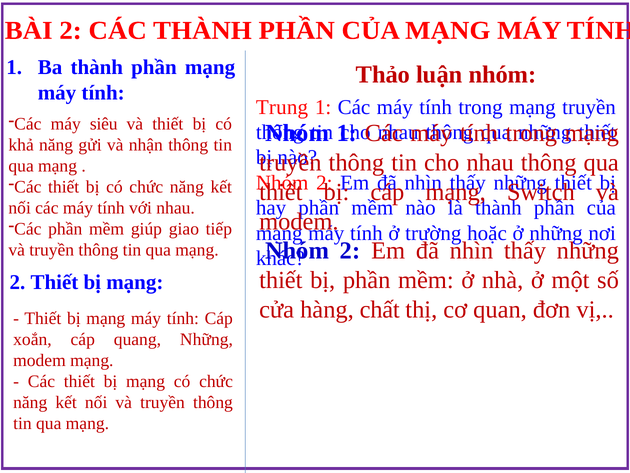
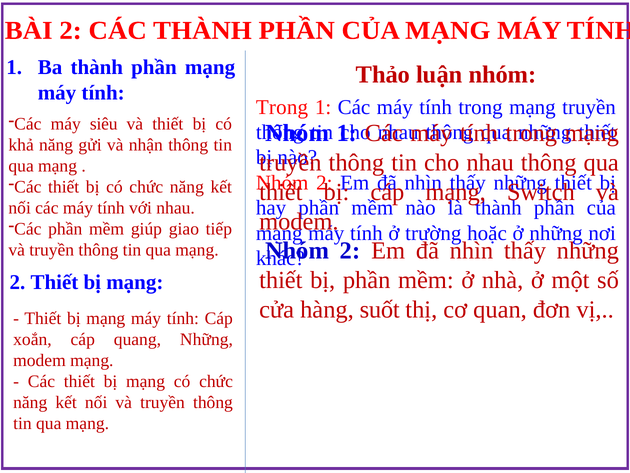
Trung at (282, 107): Trung -> Trong
chất: chất -> suốt
